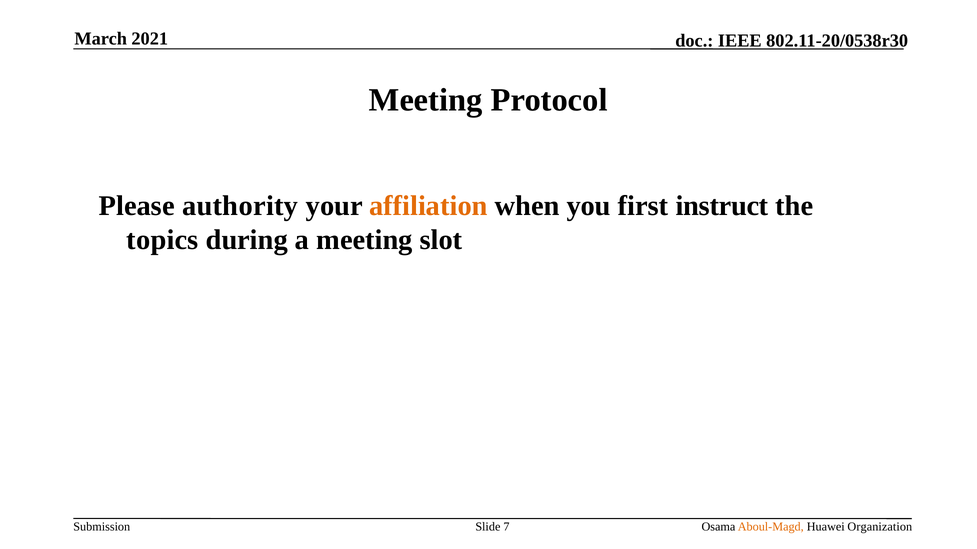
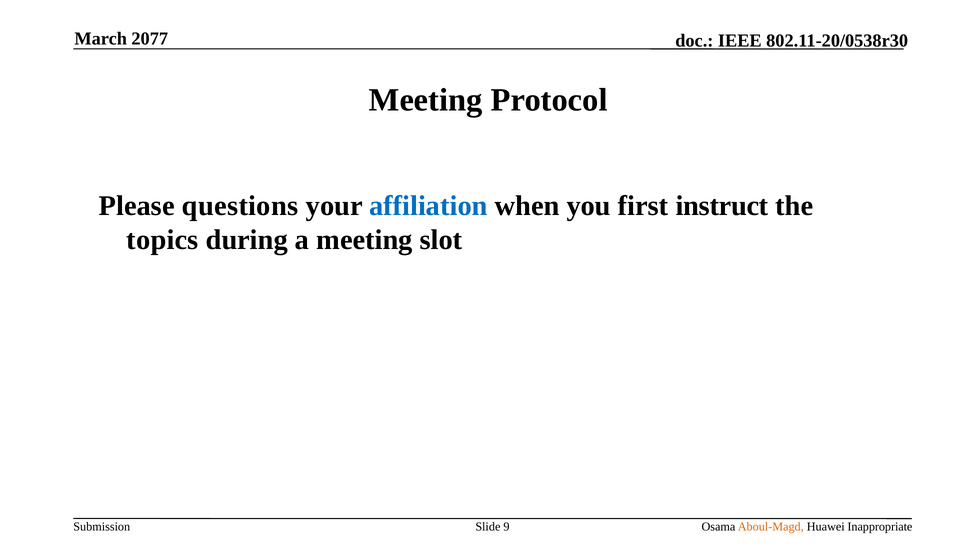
2021: 2021 -> 2077
authority: authority -> questions
affiliation colour: orange -> blue
7: 7 -> 9
Organization: Organization -> Inappropriate
